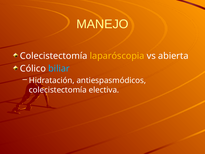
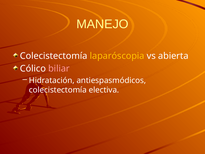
biliar colour: light blue -> pink
